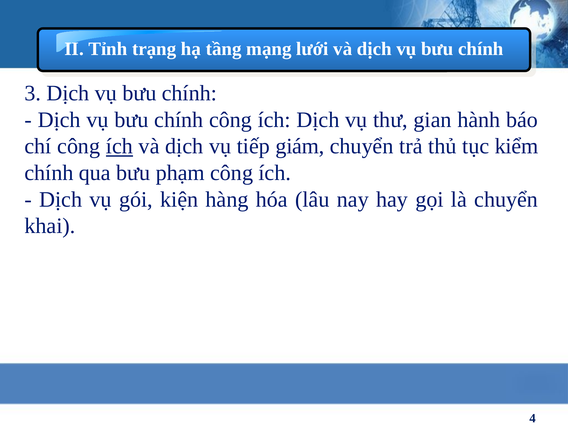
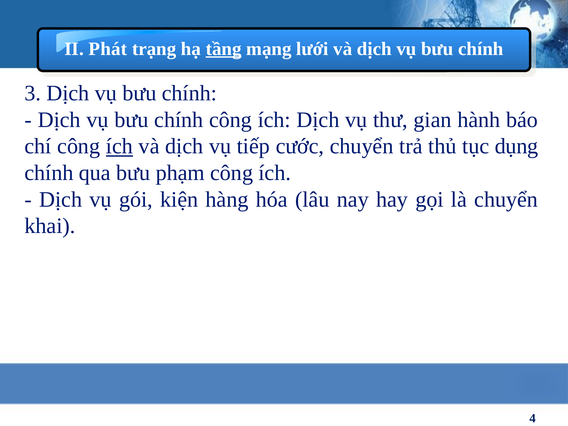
Tỉnh: Tỉnh -> Phát
tầng underline: none -> present
giám: giám -> cước
kiểm: kiểm -> dụng
